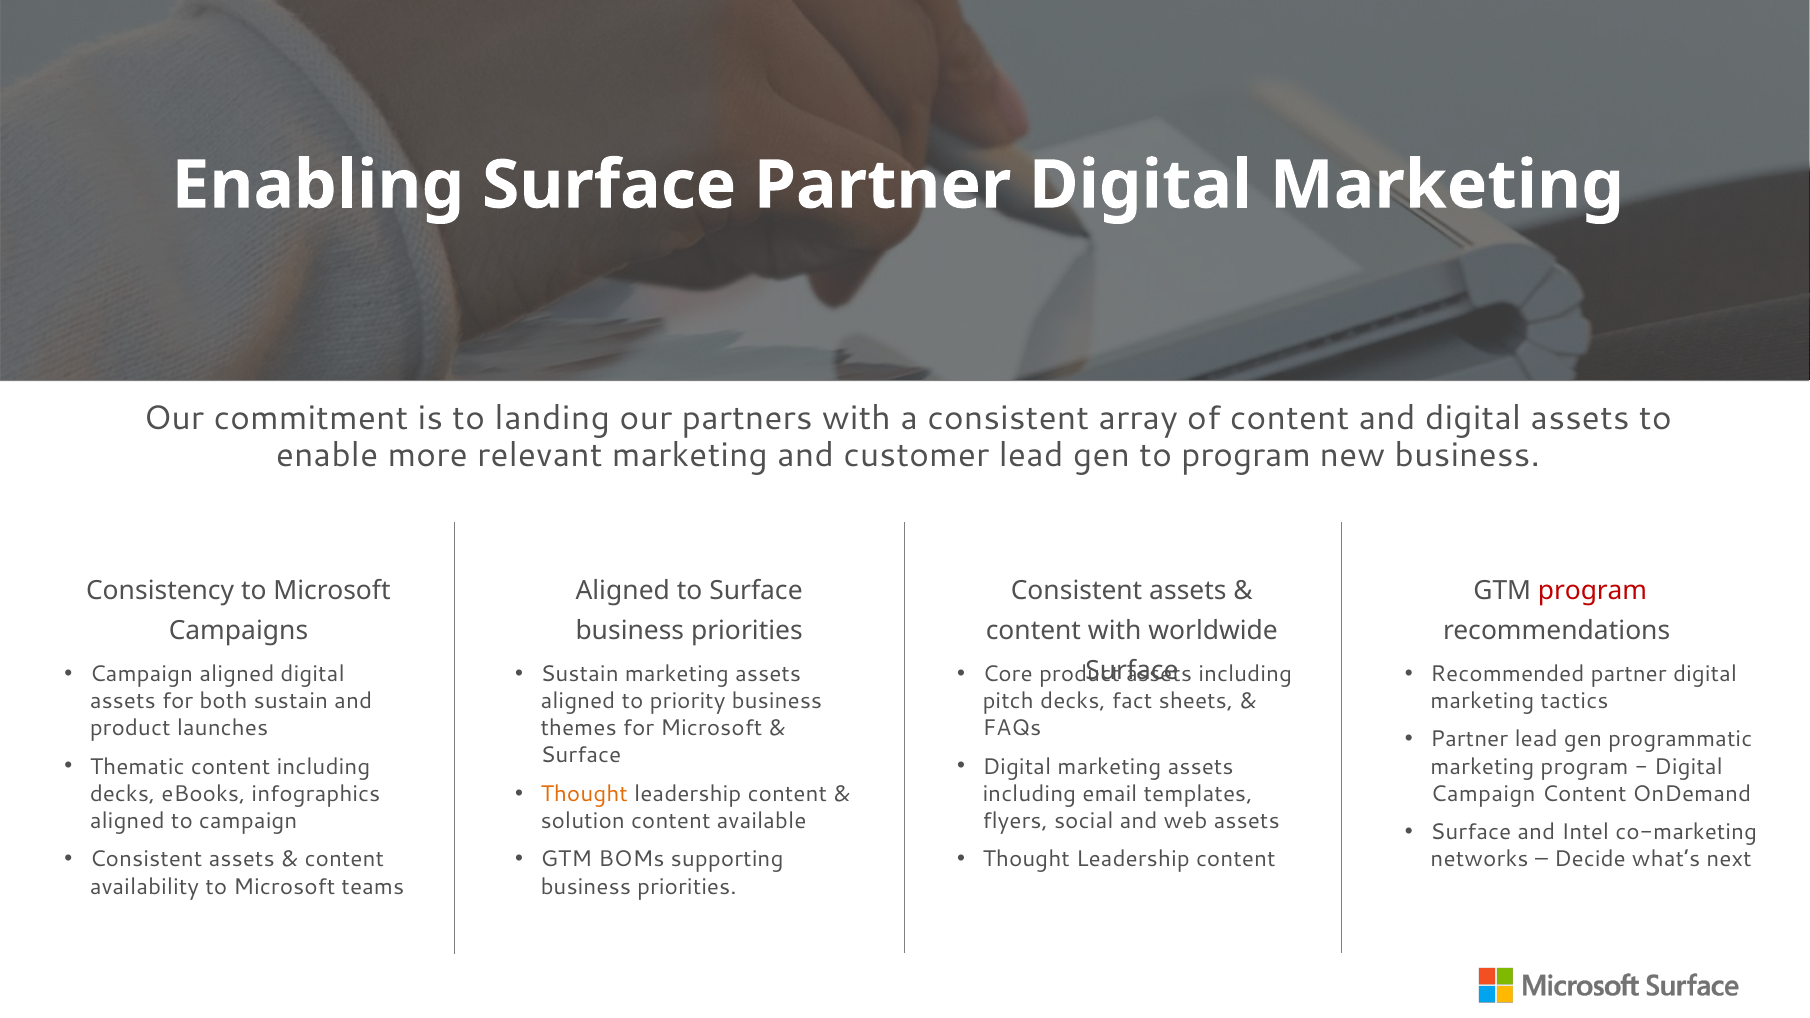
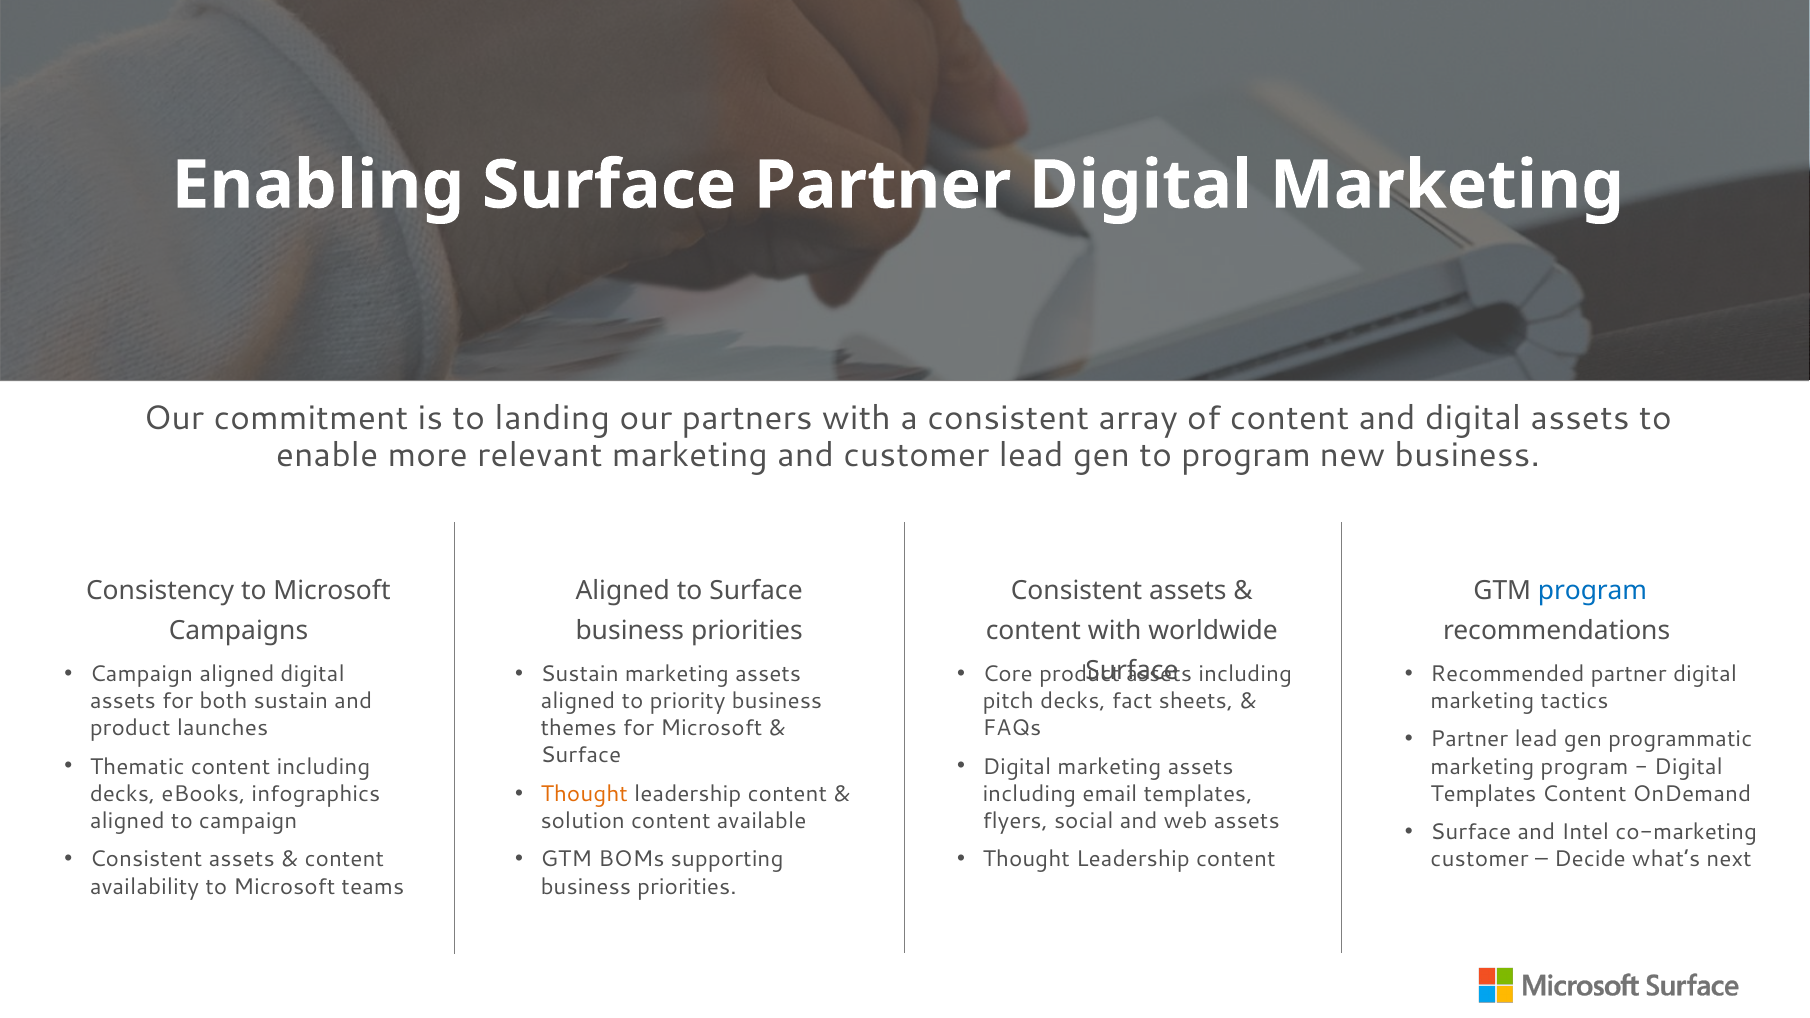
program at (1593, 591) colour: red -> blue
Campaign at (1483, 794): Campaign -> Templates
networks at (1480, 860): networks -> customer
